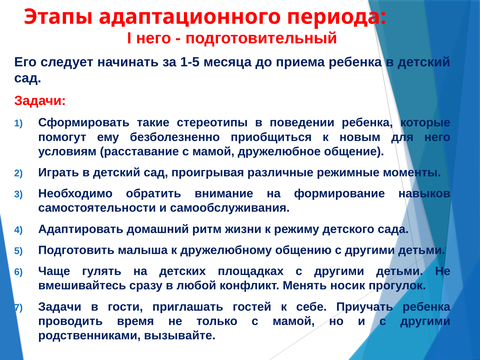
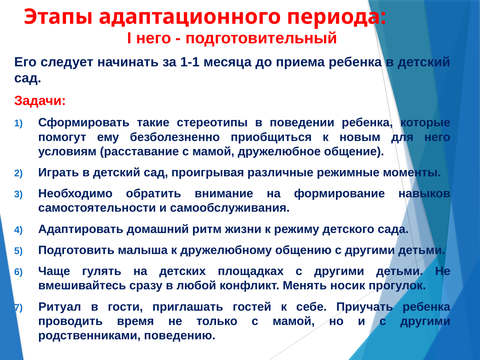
1-5: 1-5 -> 1-1
Задачи at (60, 307): Задачи -> Ритуал
вызывайте: вызывайте -> поведению
